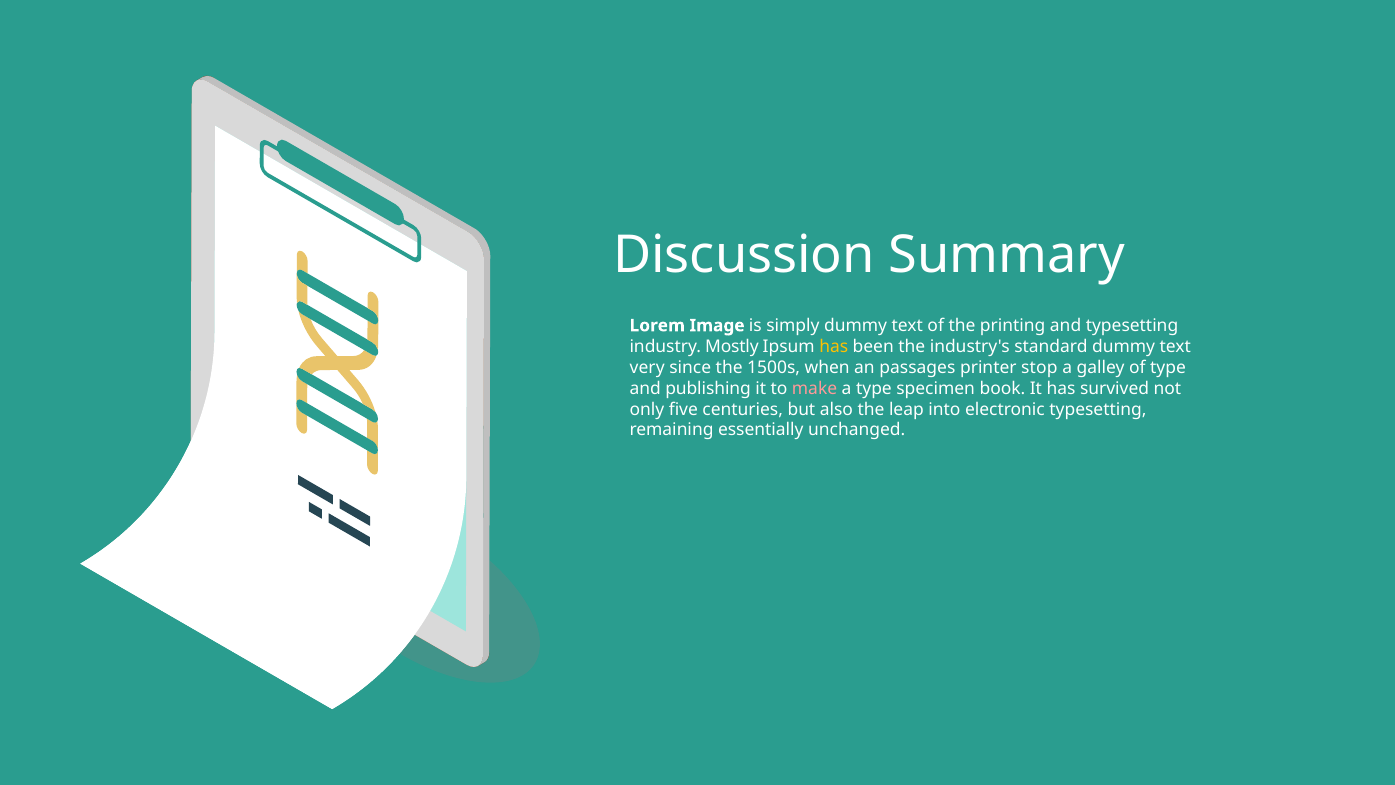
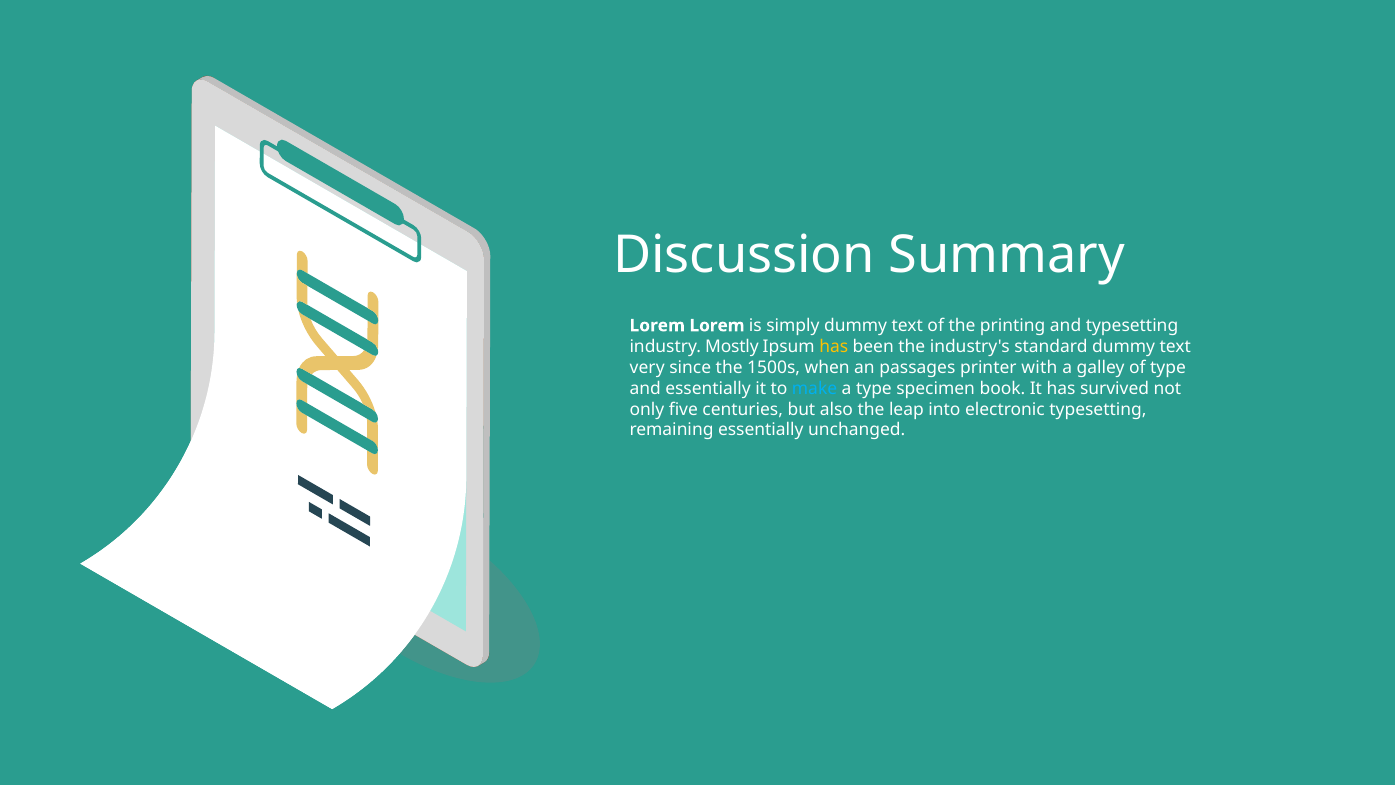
Lorem Image: Image -> Lorem
stop: stop -> with
and publishing: publishing -> essentially
make colour: pink -> light blue
